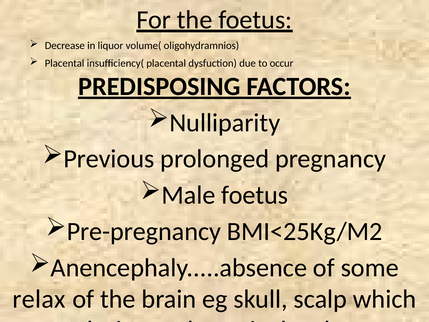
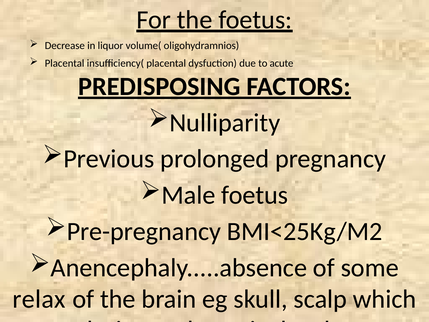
to occur: occur -> acute
